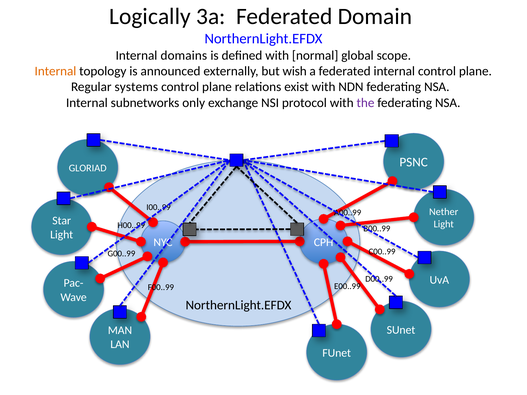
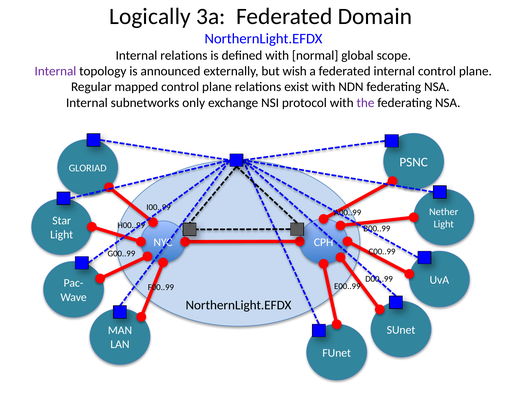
Internal domains: domains -> relations
Internal at (55, 71) colour: orange -> purple
systems: systems -> mapped
